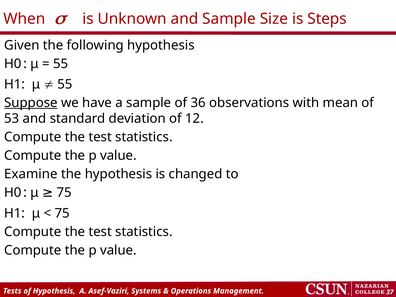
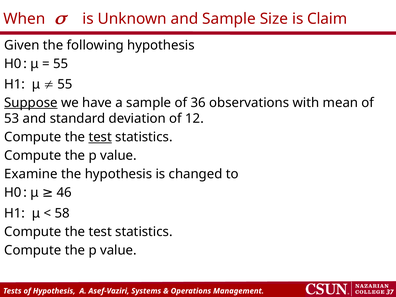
Steps: Steps -> Claim
test at (100, 137) underline: none -> present
μ 75: 75 -> 46
75 at (62, 213): 75 -> 58
